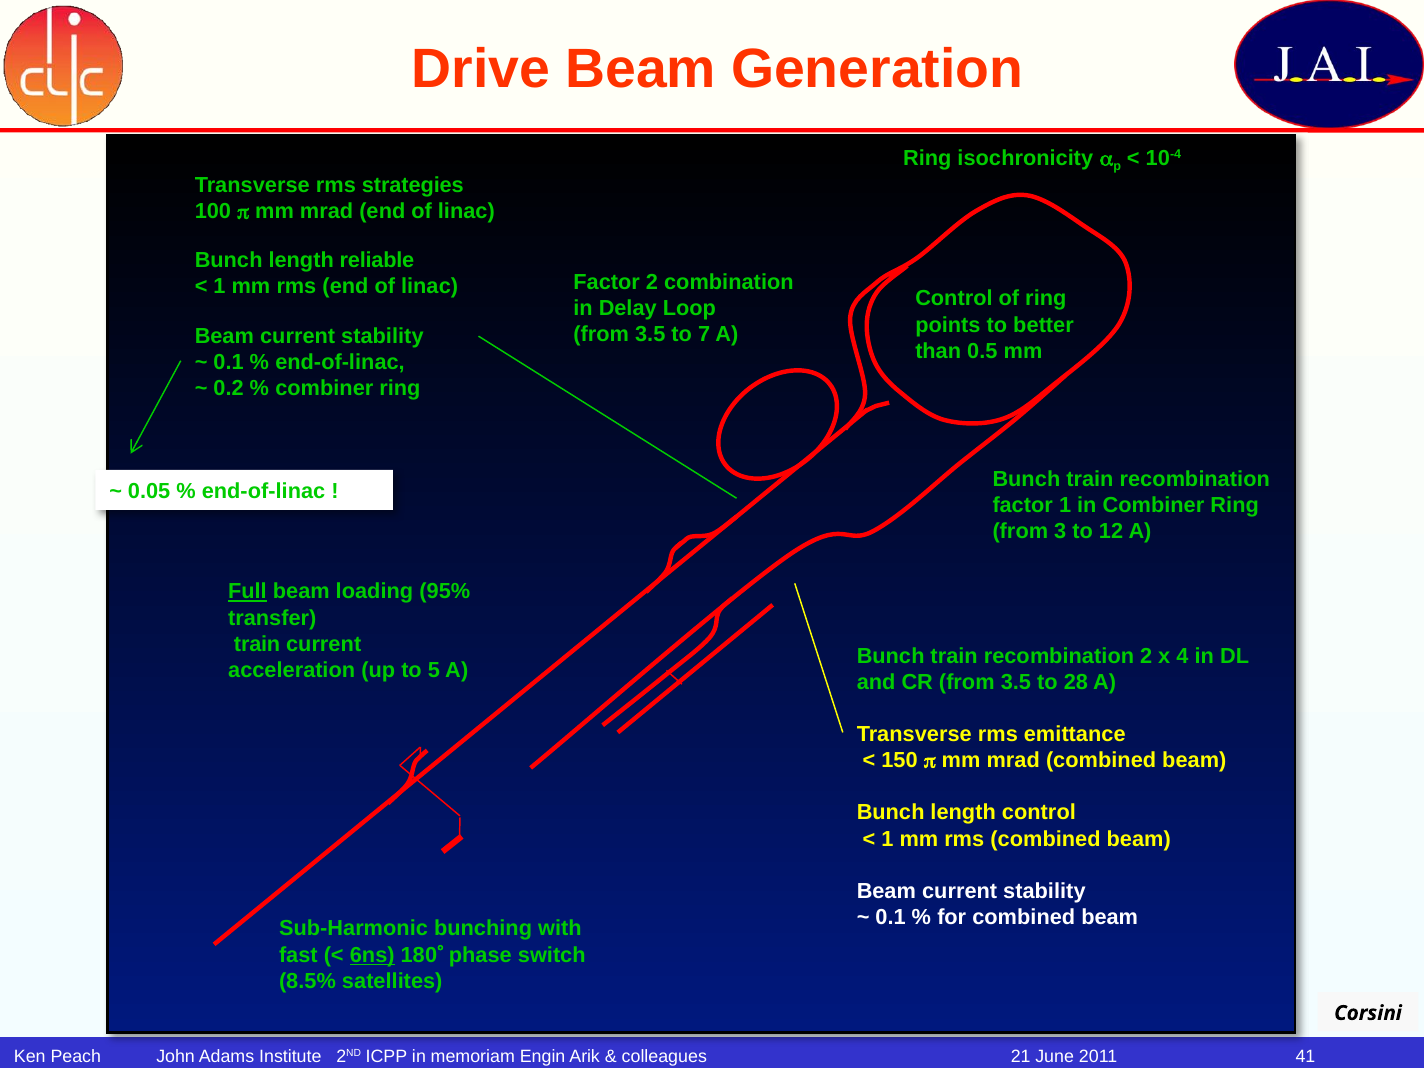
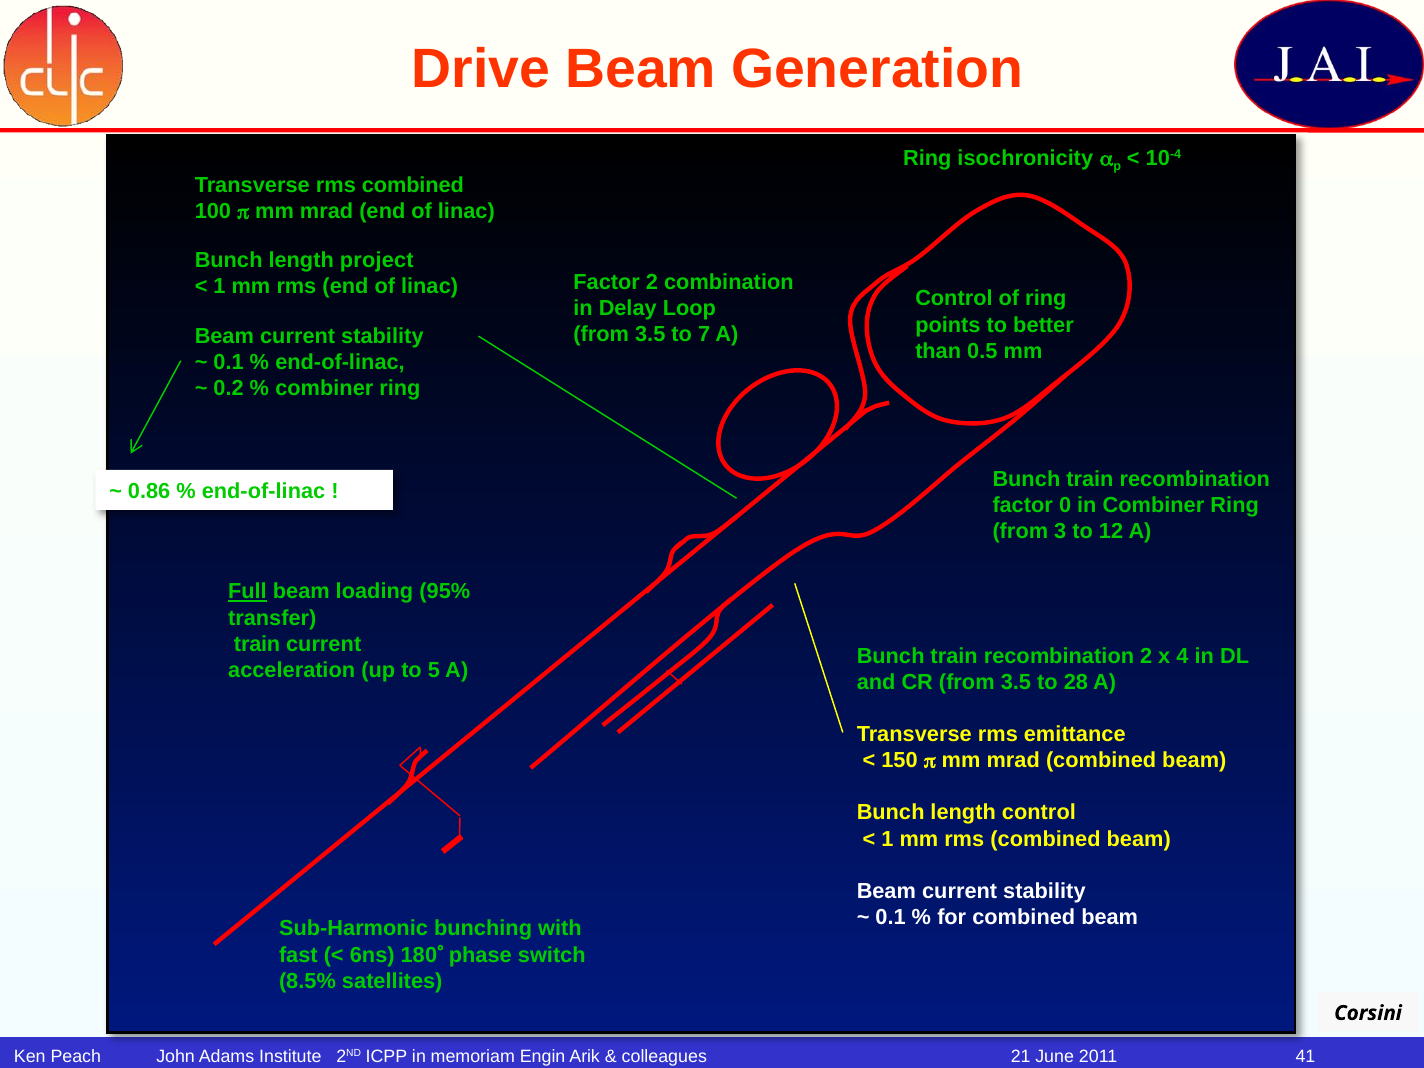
Transverse rms strategies: strategies -> combined
reliable: reliable -> project
0.05: 0.05 -> 0.86
factor 1: 1 -> 0
6ns underline: present -> none
